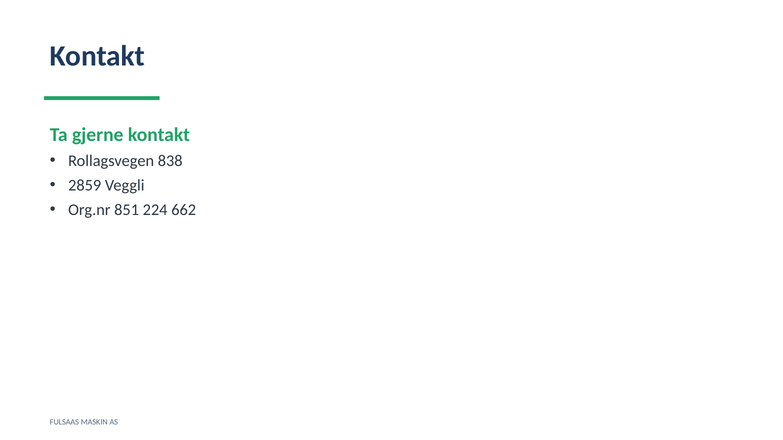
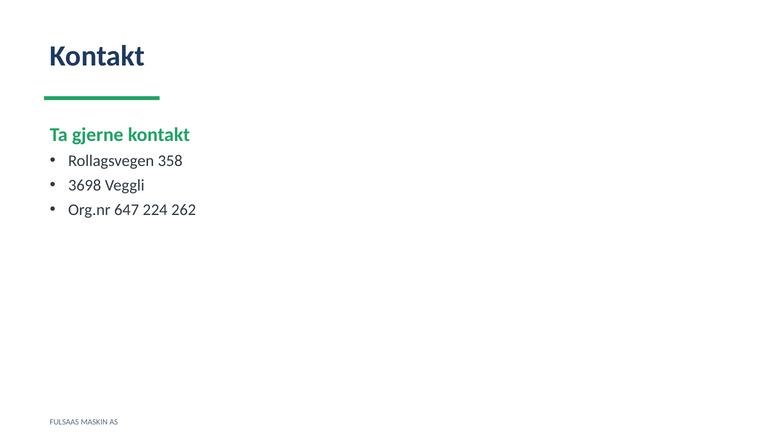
838: 838 -> 358
2859: 2859 -> 3698
851: 851 -> 647
662: 662 -> 262
